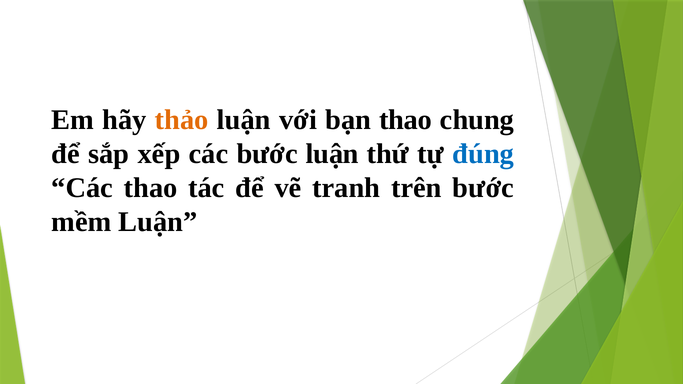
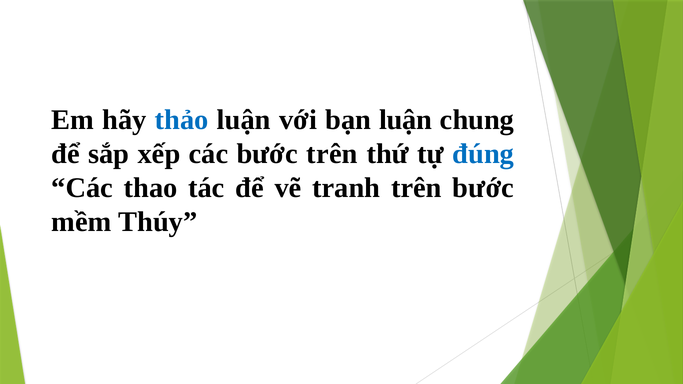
thảo colour: orange -> blue
bạn thao: thao -> luận
bước luận: luận -> trên
mềm Luận: Luận -> Thúy
